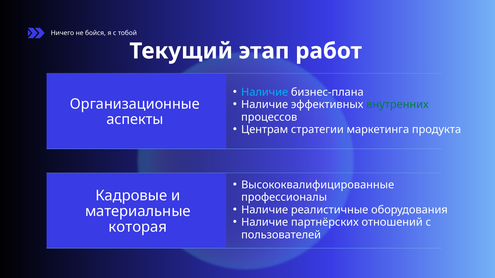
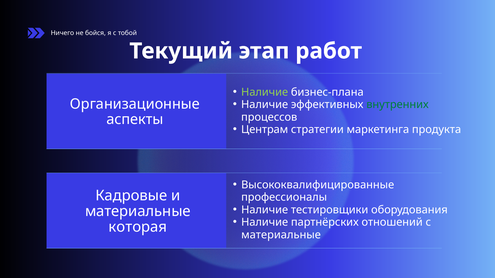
Наличие at (265, 92) colour: light blue -> light green
реалистичные: реалистичные -> тестировщики
пользователей at (281, 235): пользователей -> материальные
